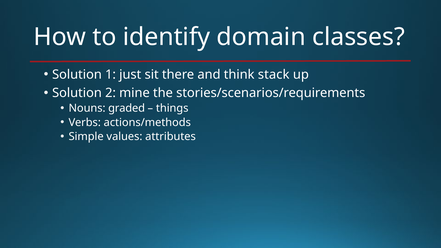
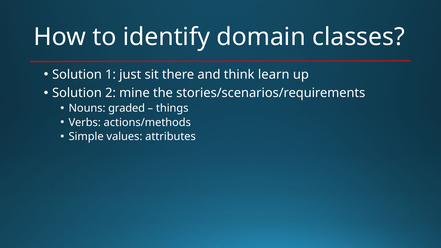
stack: stack -> learn
